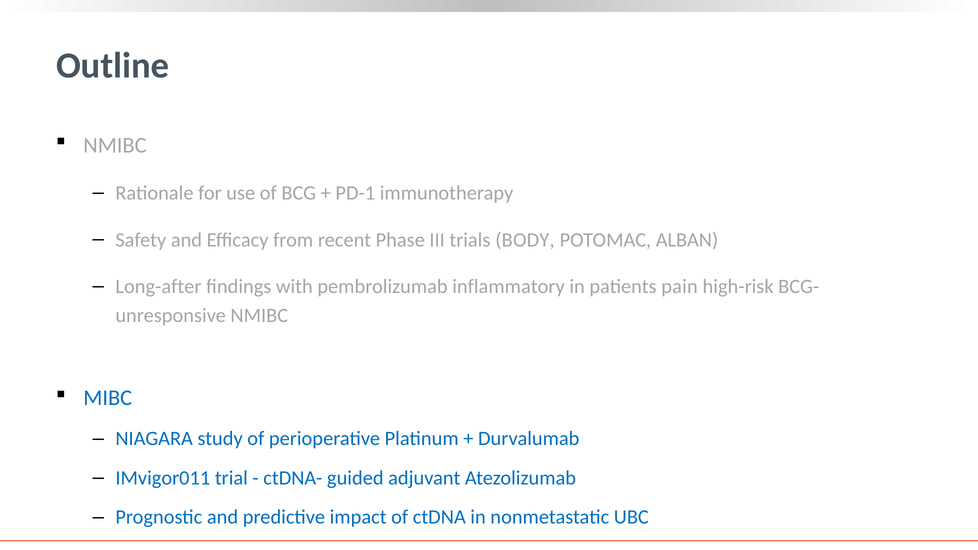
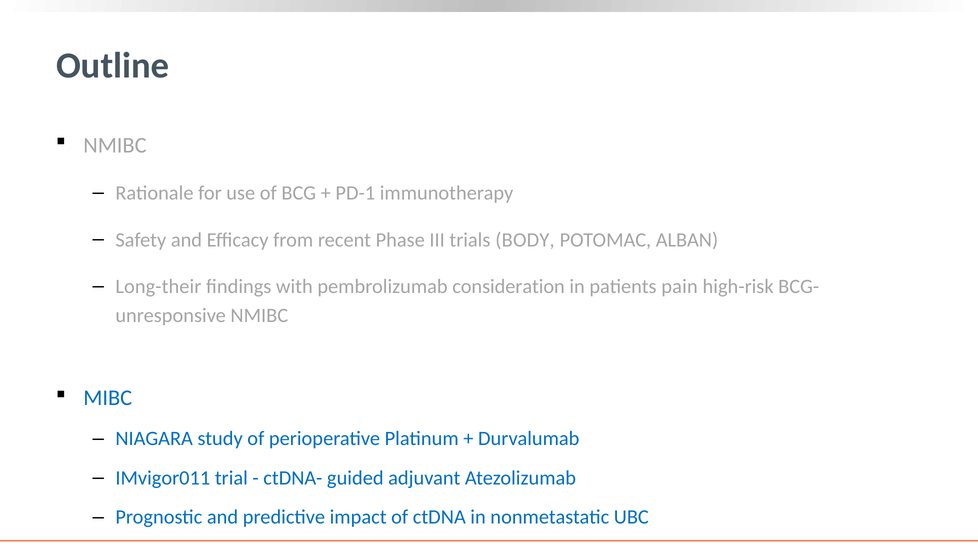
Long-after: Long-after -> Long-their
inflammatory: inflammatory -> consideration
